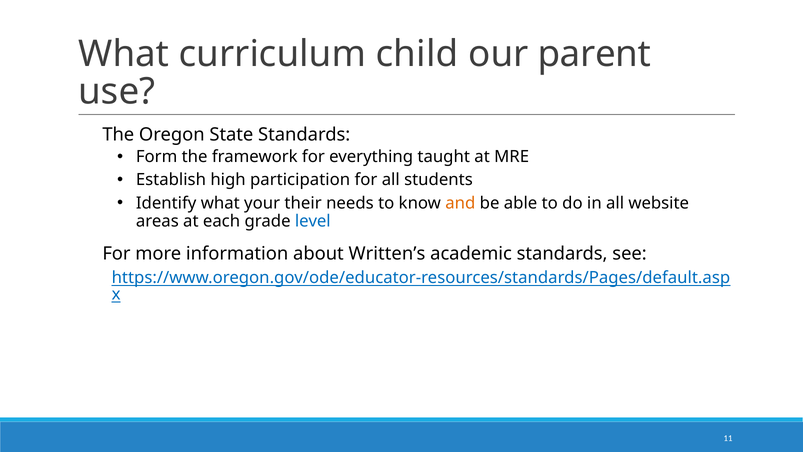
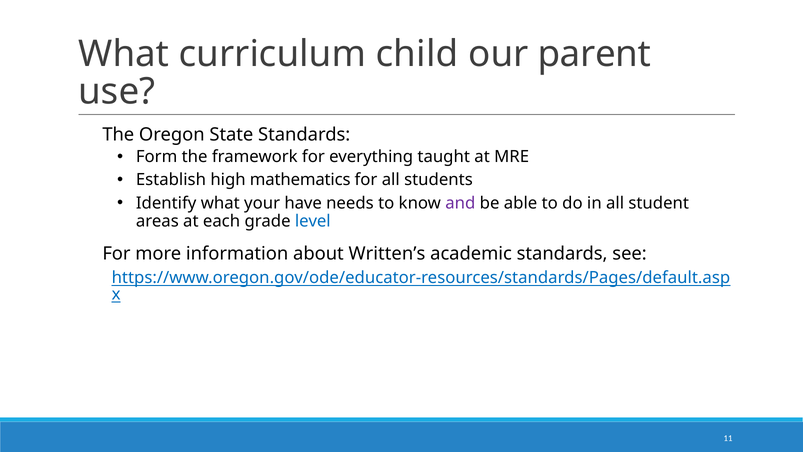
participation: participation -> mathematics
their: their -> have
and colour: orange -> purple
website: website -> student
